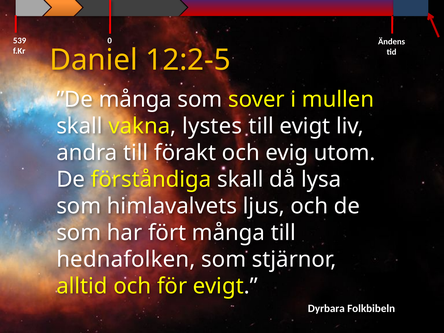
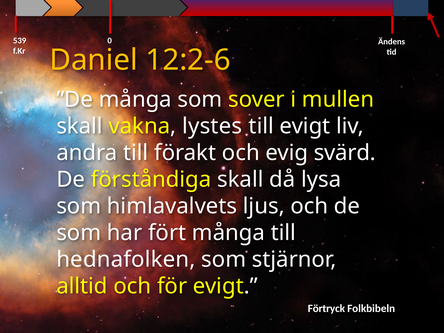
12:2-5: 12:2-5 -> 12:2-6
utom: utom -> svärd
Dyrbara: Dyrbara -> Förtryck
